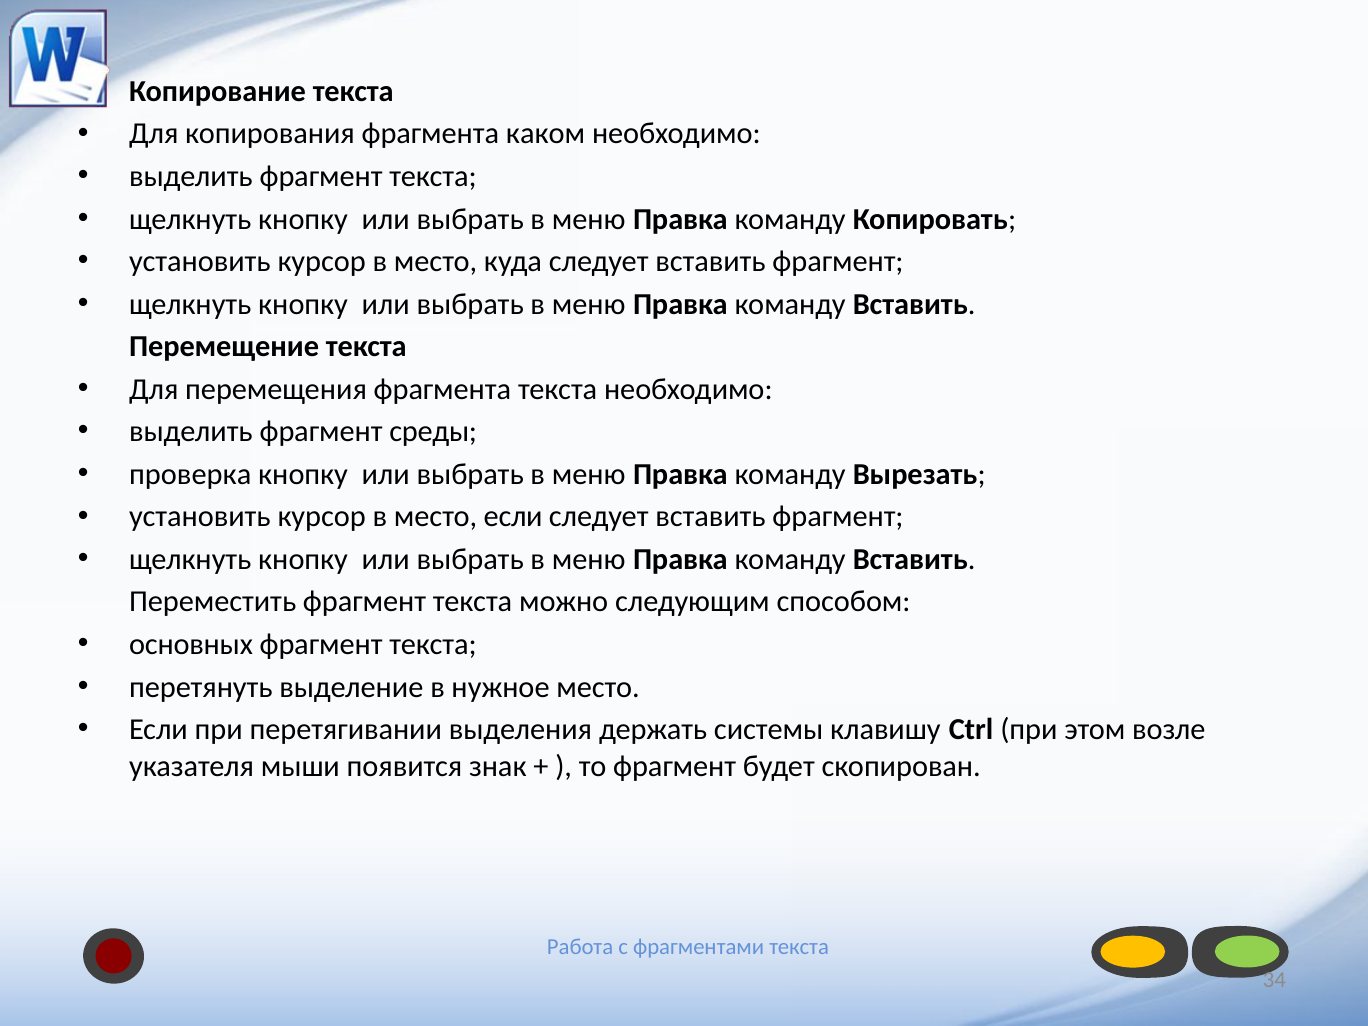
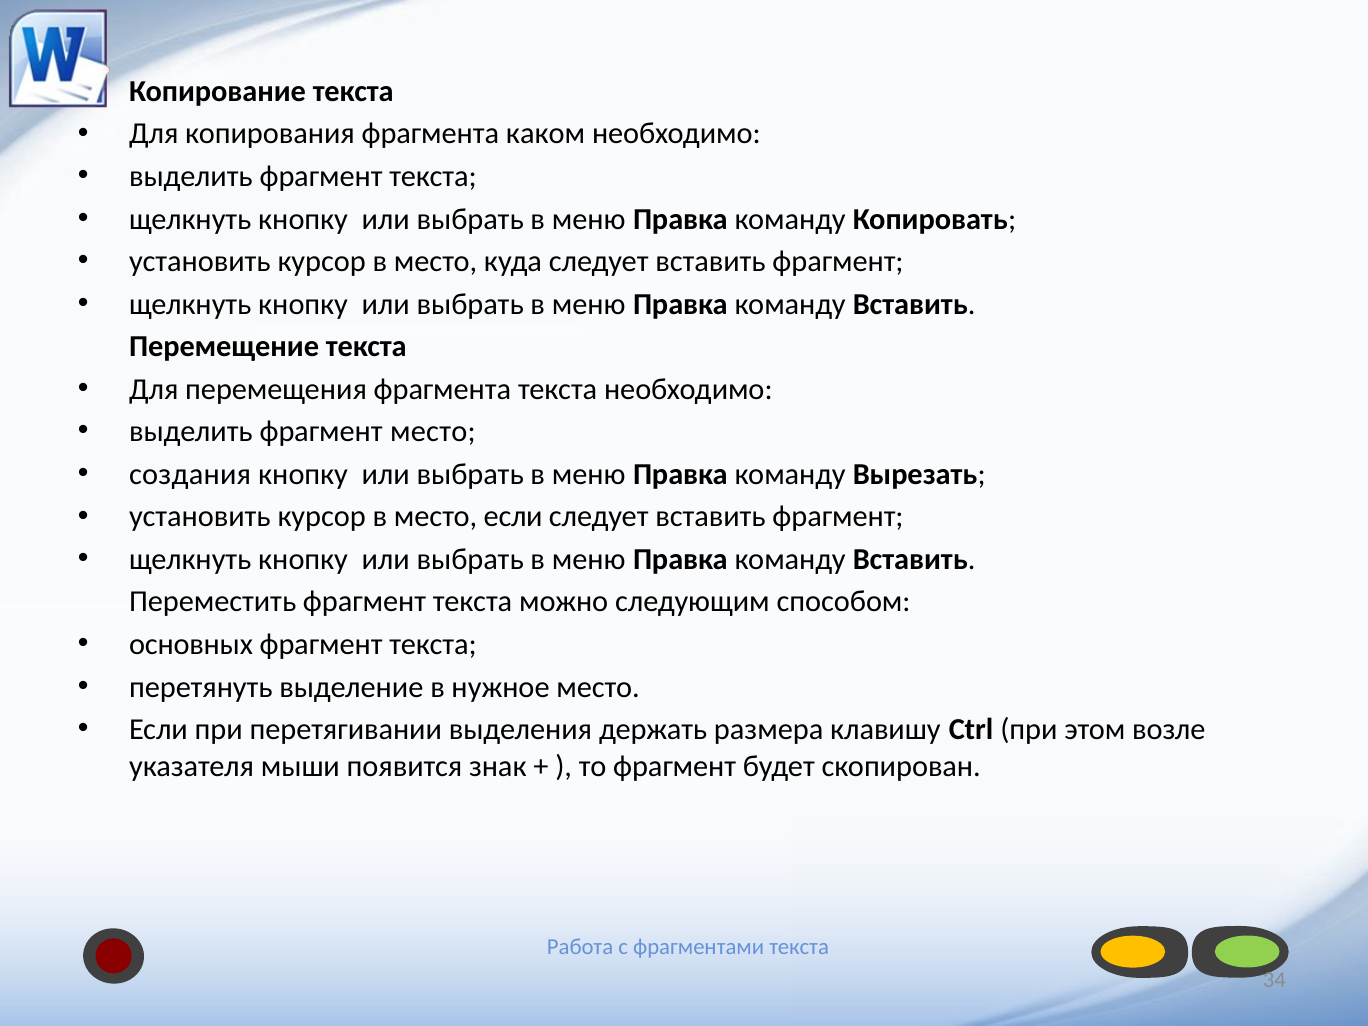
фрагмент среды: среды -> место
проверка: проверка -> создания
системы: системы -> размера
